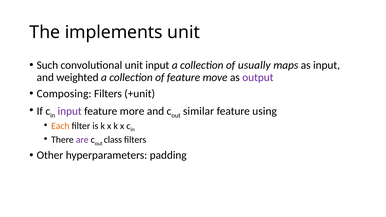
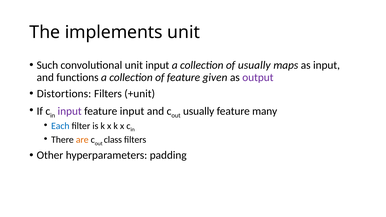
weighted: weighted -> functions
move: move -> given
Composing: Composing -> Distortions
feature more: more -> input
similar at (199, 111): similar -> usually
using: using -> many
Each colour: orange -> blue
are colour: purple -> orange
